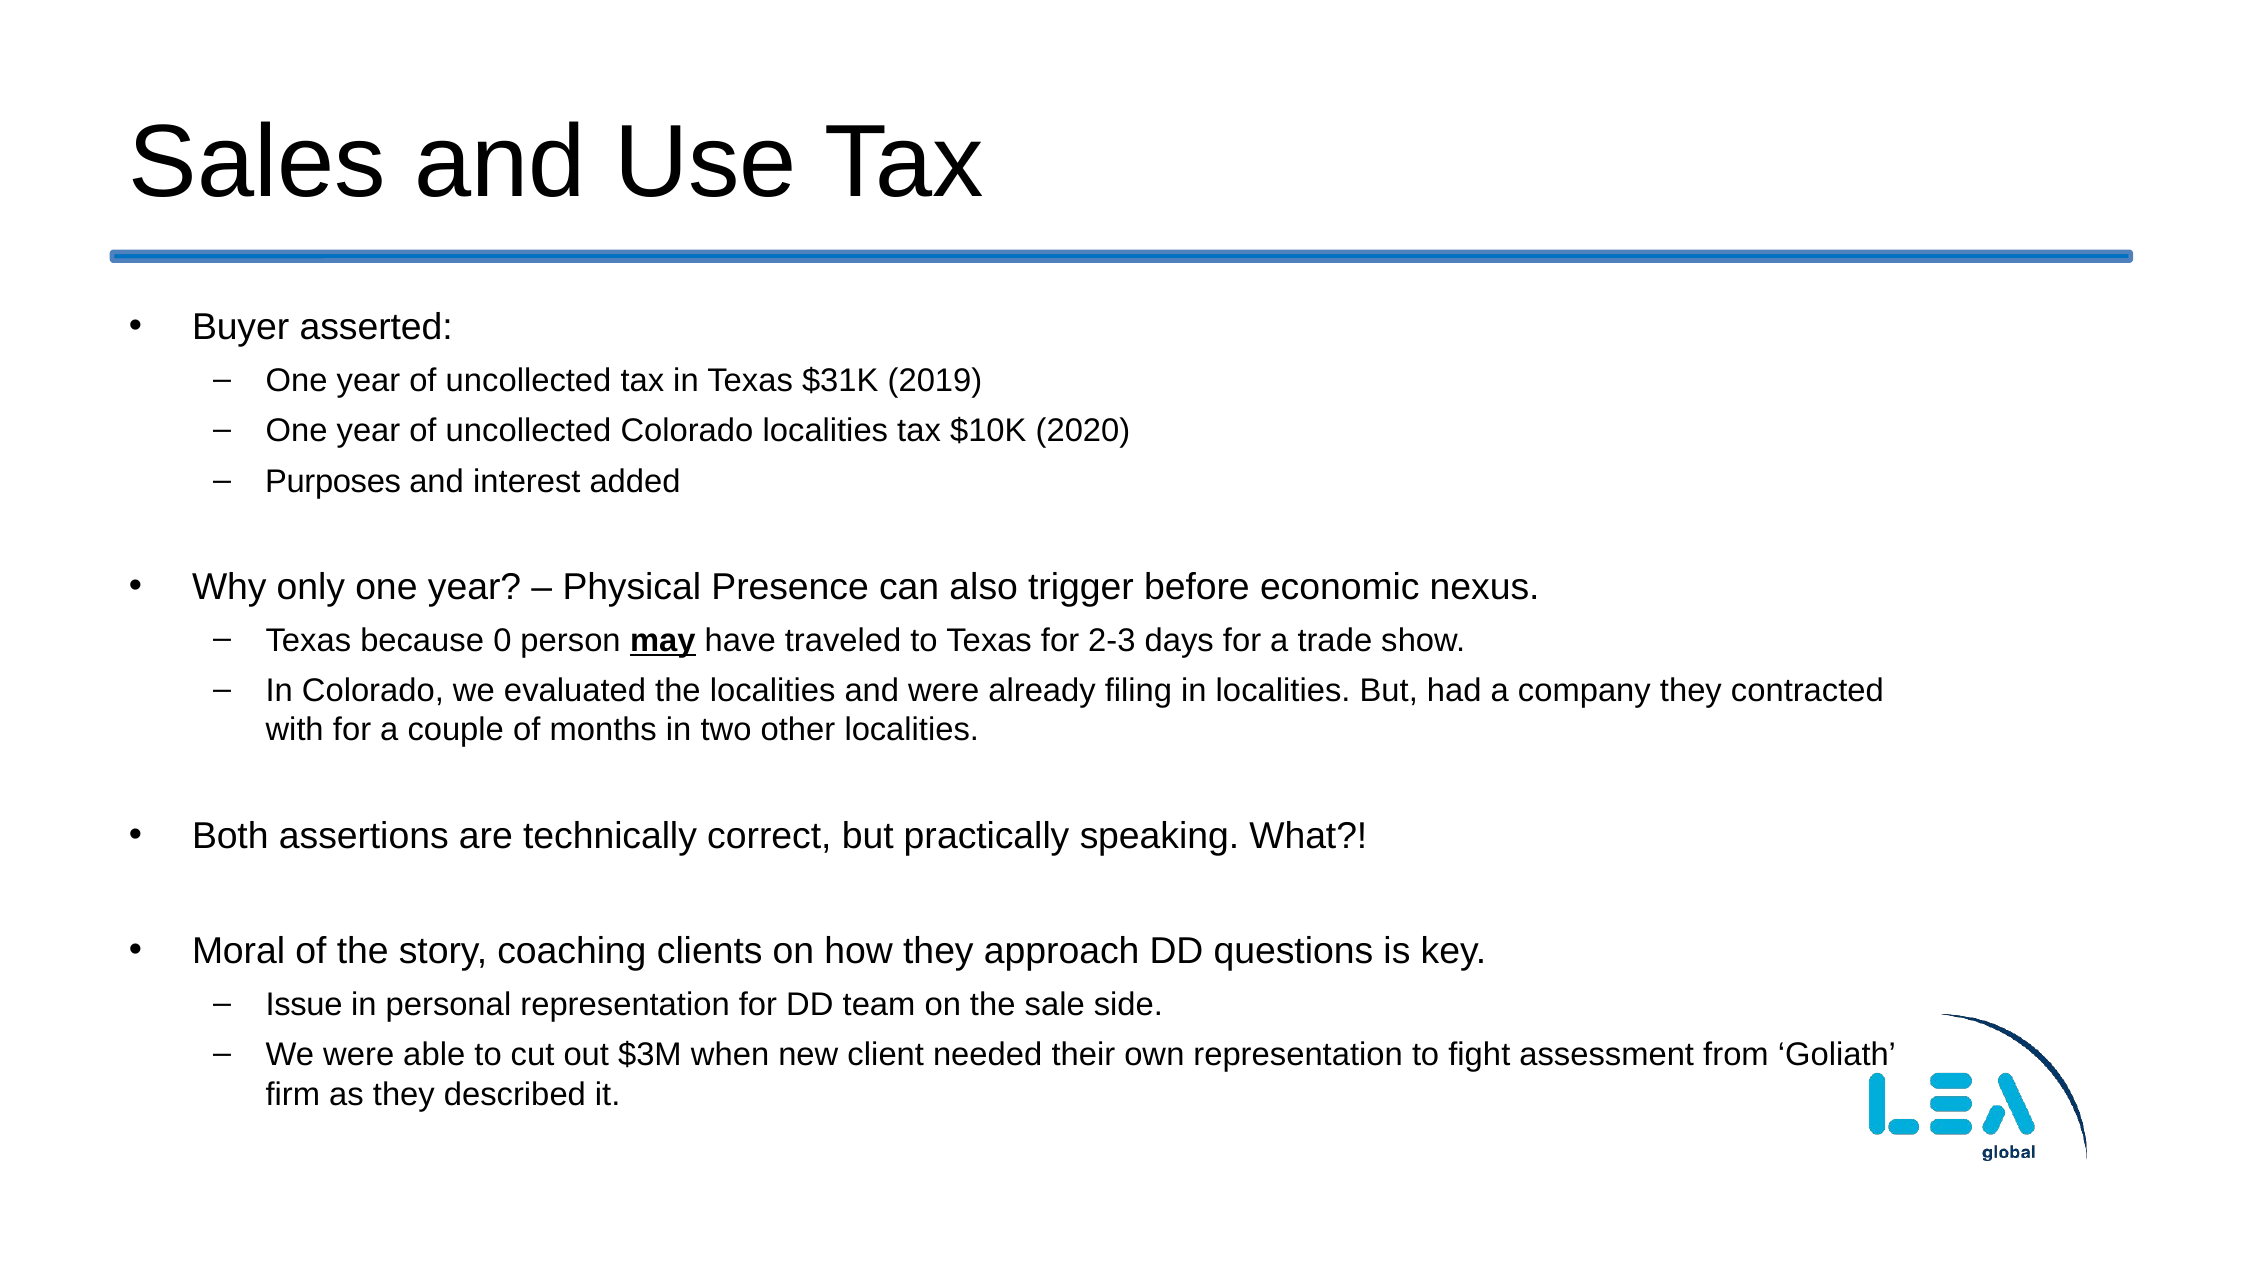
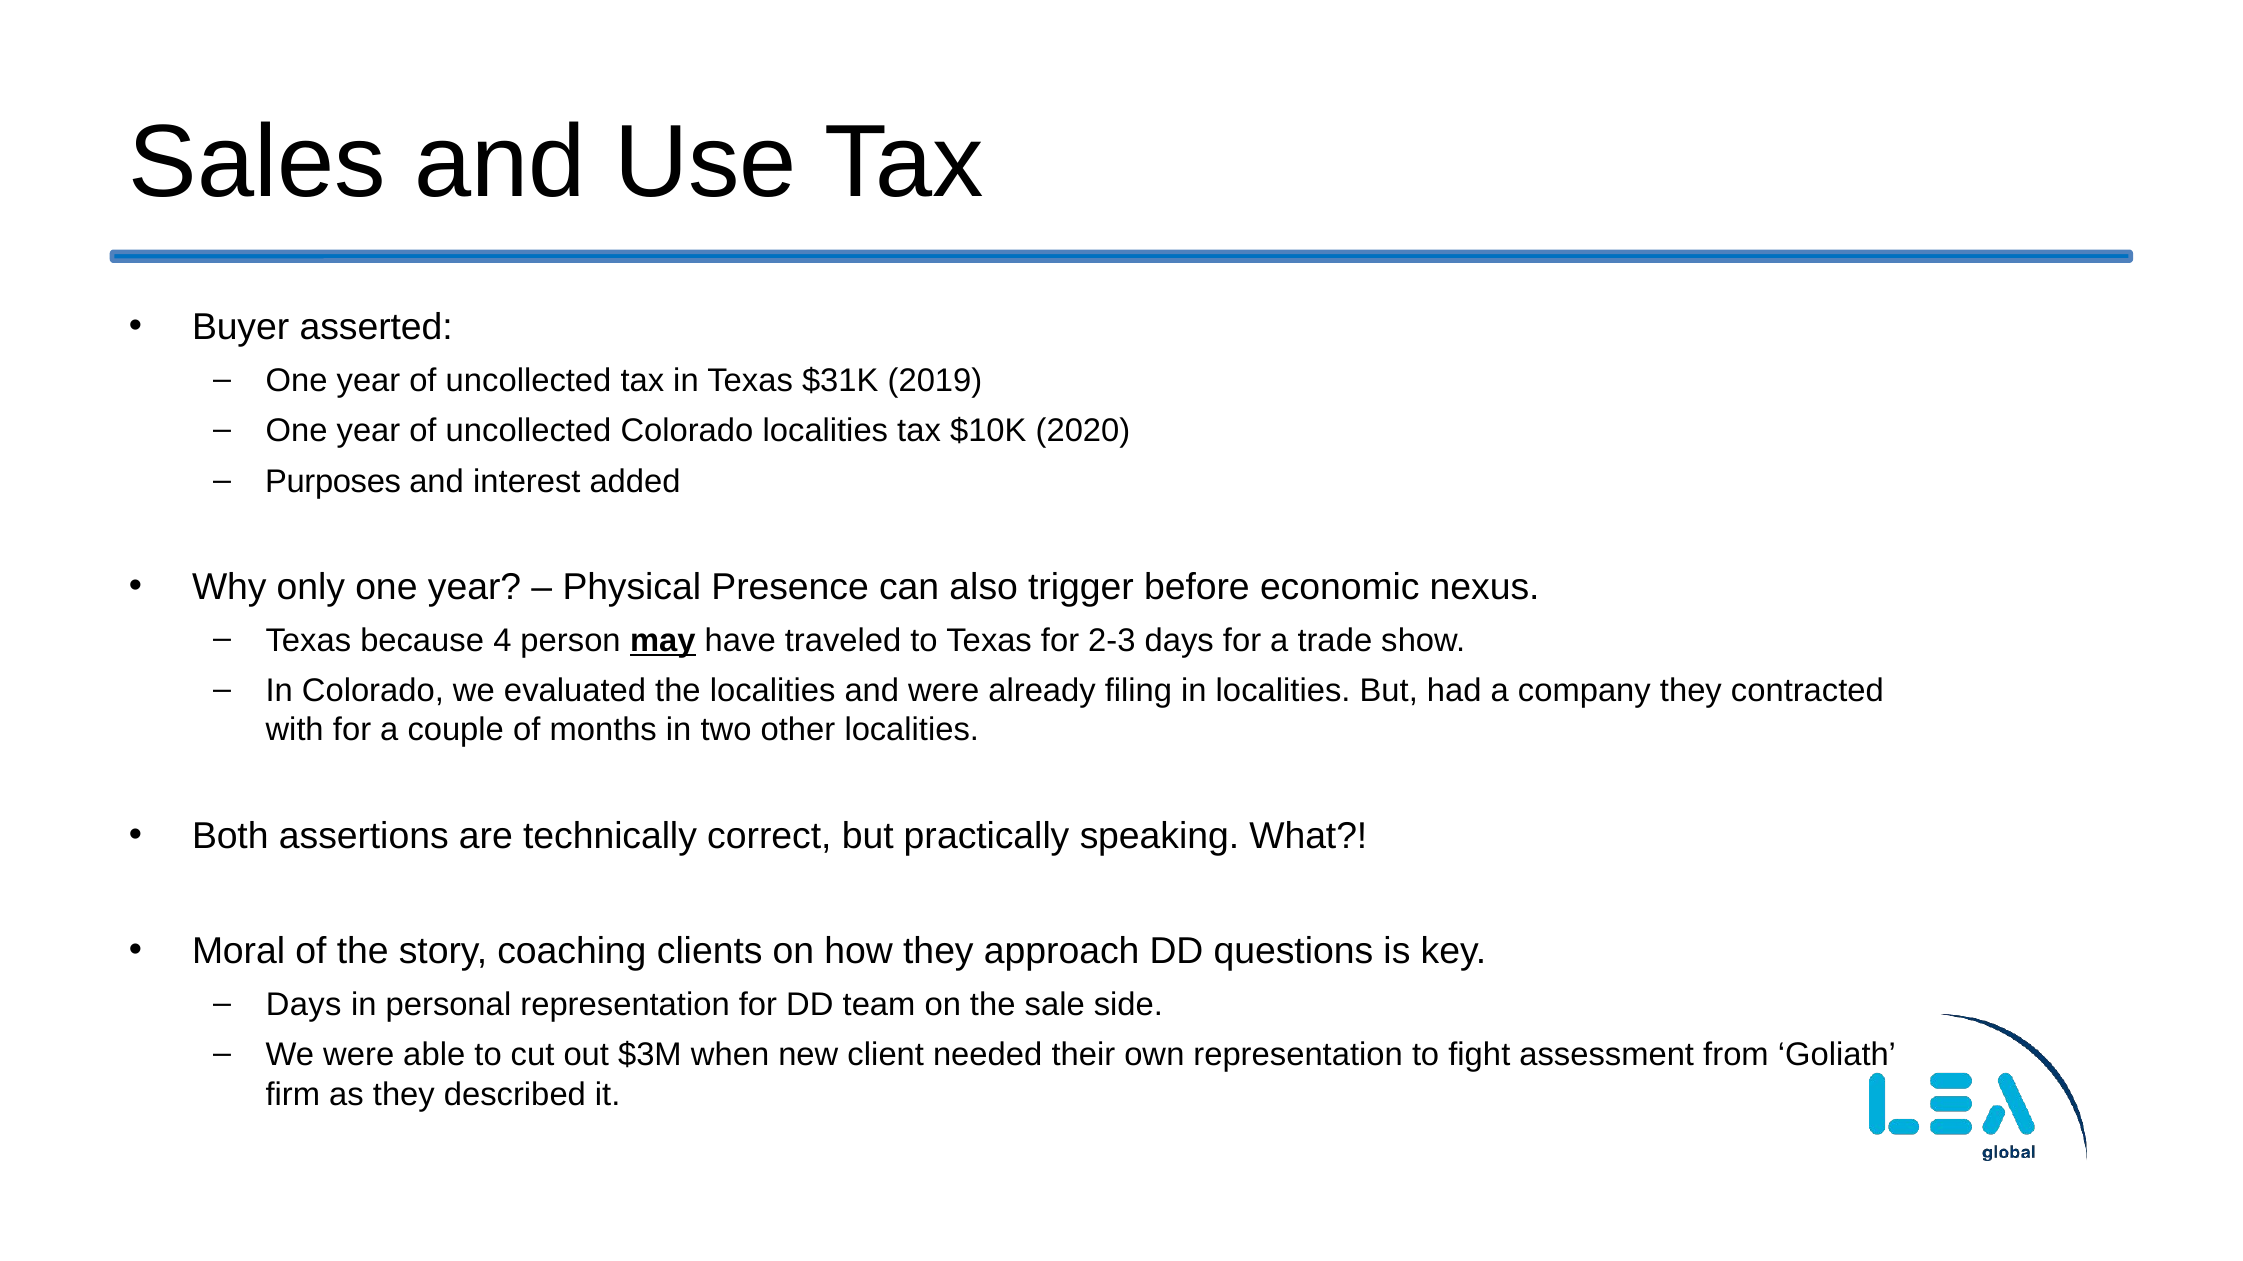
0: 0 -> 4
Issue at (304, 1005): Issue -> Days
